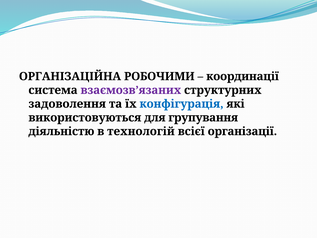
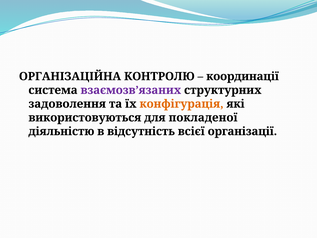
РОБОЧИМИ: РОБОЧИМИ -> КОНТРОЛЮ
конфігурація colour: blue -> orange
групування: групування -> покладеної
технологій: технологій -> відсутність
